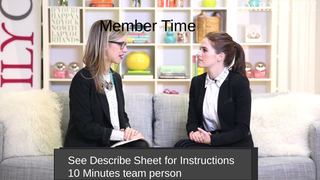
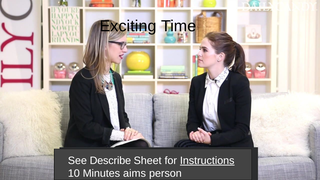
Member: Member -> Exciting
Instructions underline: none -> present
team: team -> aims
